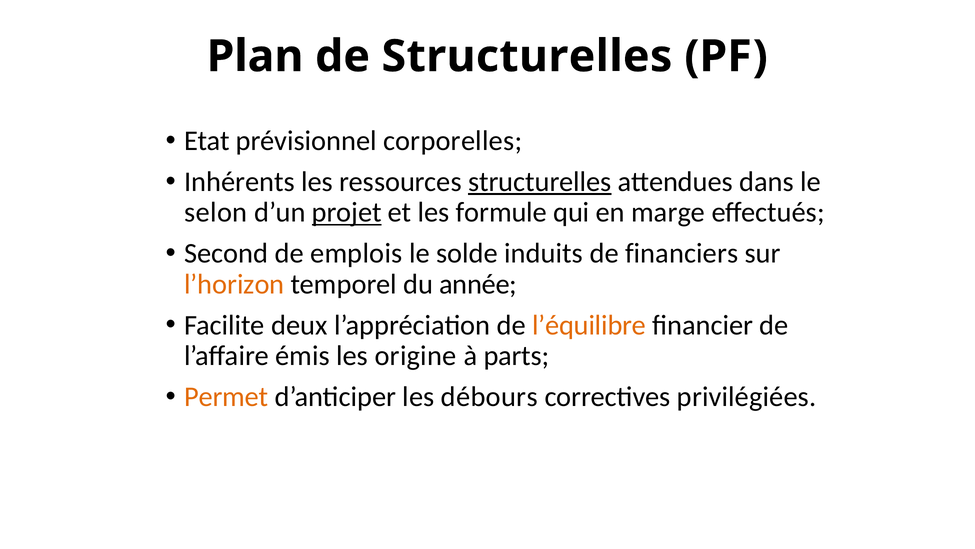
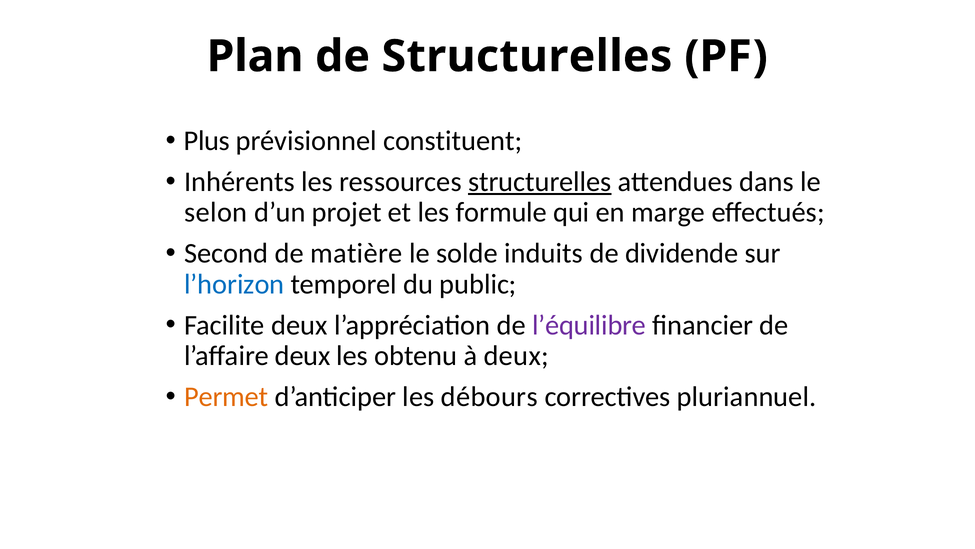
Etat: Etat -> Plus
corporelles: corporelles -> constituent
projet underline: present -> none
emplois: emplois -> matière
financiers: financiers -> dividende
l’horizon colour: orange -> blue
année: année -> public
l’équilibre colour: orange -> purple
l’affaire émis: émis -> deux
origine: origine -> obtenu
à parts: parts -> deux
privilégiées: privilégiées -> pluriannuel
